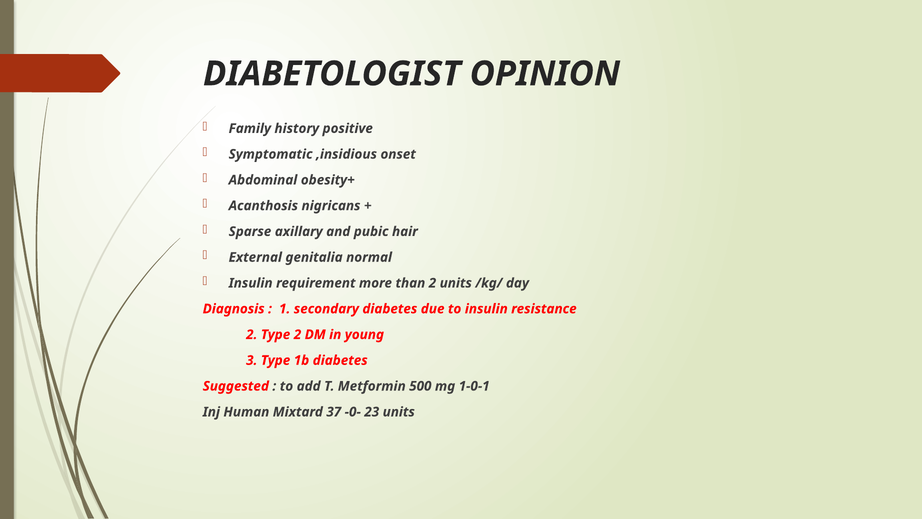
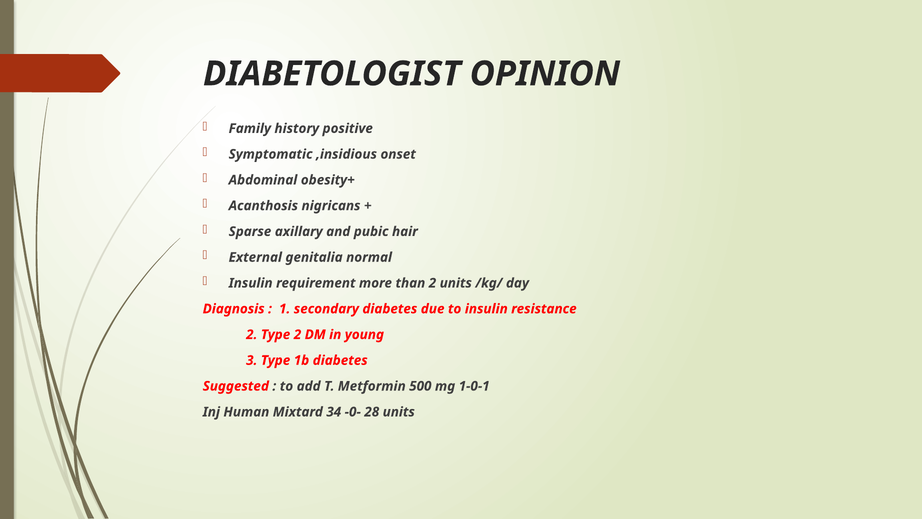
37: 37 -> 34
23: 23 -> 28
